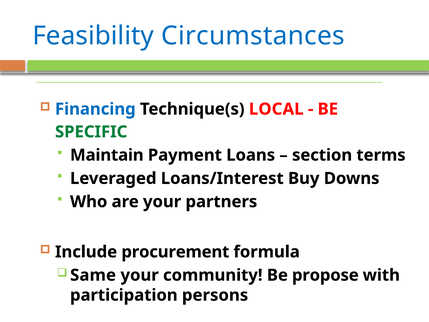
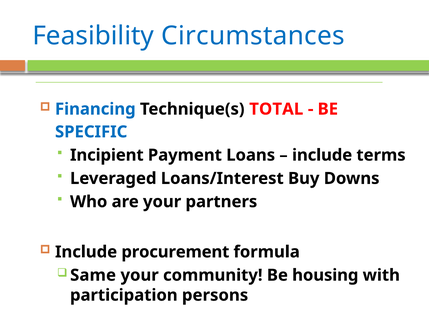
LOCAL: LOCAL -> TOTAL
SPECIFIC colour: green -> blue
Maintain: Maintain -> Incipient
section at (322, 155): section -> include
propose: propose -> housing
